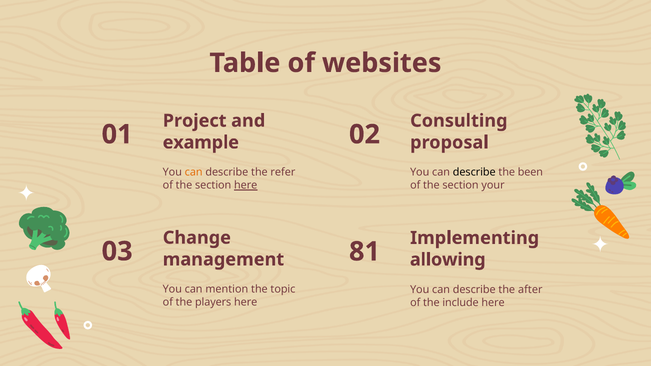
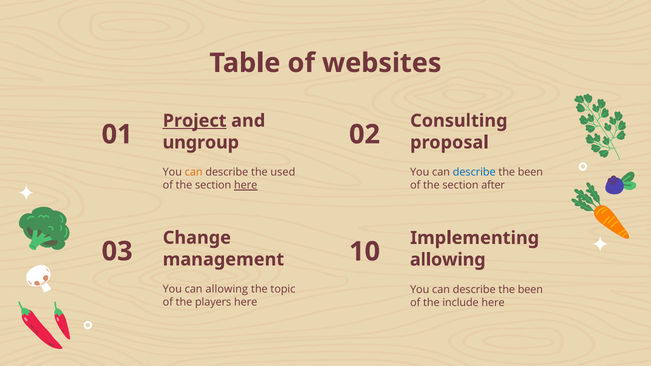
Project underline: none -> present
example: example -> ungroup
refer: refer -> used
describe at (474, 172) colour: black -> blue
your: your -> after
81: 81 -> 10
can mention: mention -> allowing
after at (530, 290): after -> been
